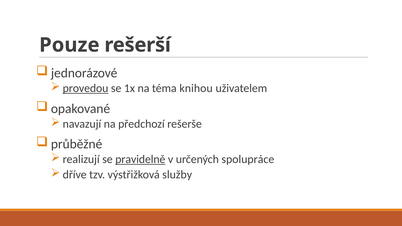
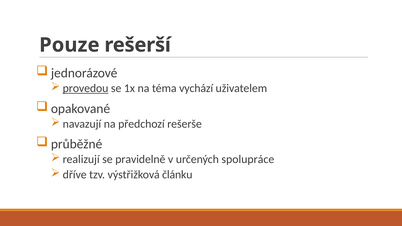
knihou: knihou -> vychází
pravidelně underline: present -> none
služby: služby -> článku
